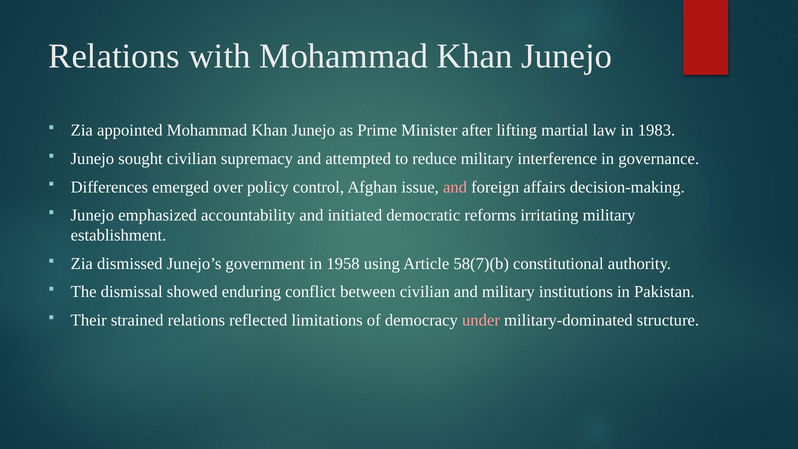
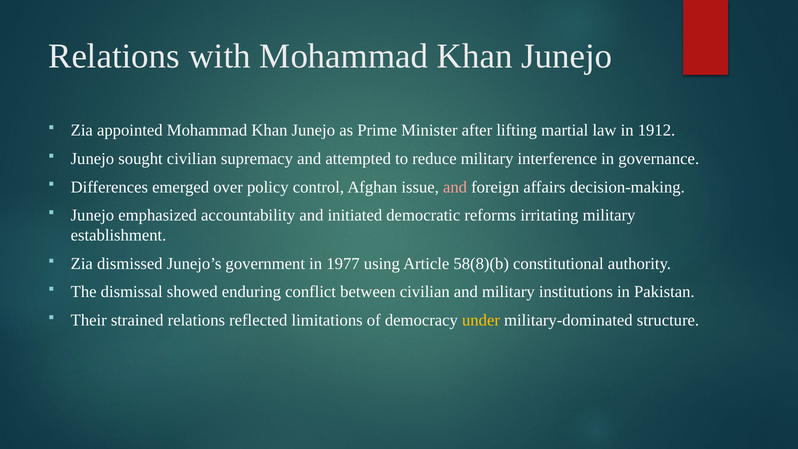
1983: 1983 -> 1912
1958: 1958 -> 1977
58(7)(b: 58(7)(b -> 58(8)(b
under colour: pink -> yellow
